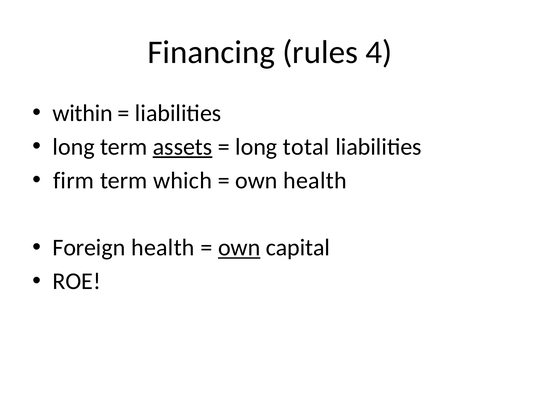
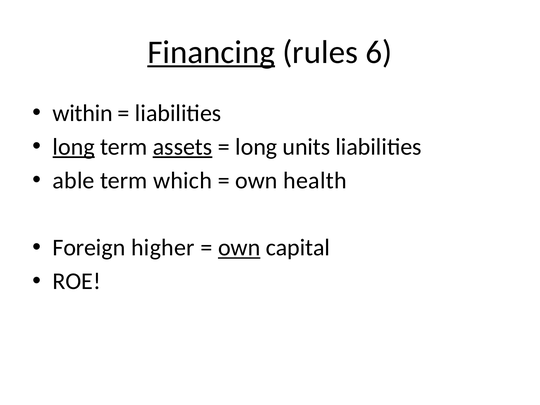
Financing underline: none -> present
4: 4 -> 6
long at (74, 147) underline: none -> present
total: total -> units
firm: firm -> able
Foreign health: health -> higher
